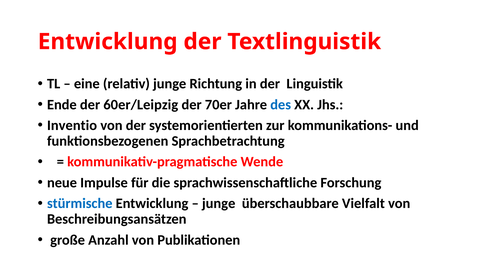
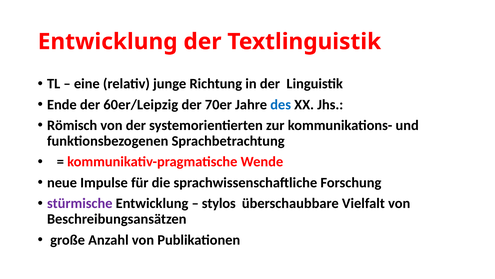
Inventio: Inventio -> Römisch
stürmische colour: blue -> purple
junge at (219, 203): junge -> stylos
